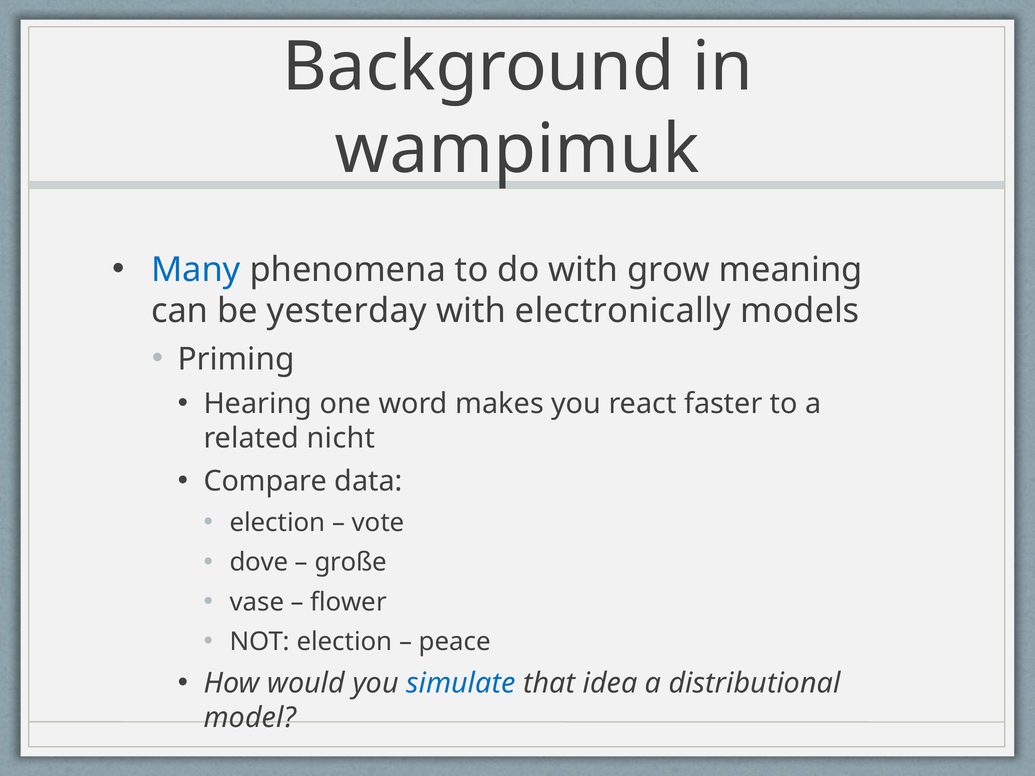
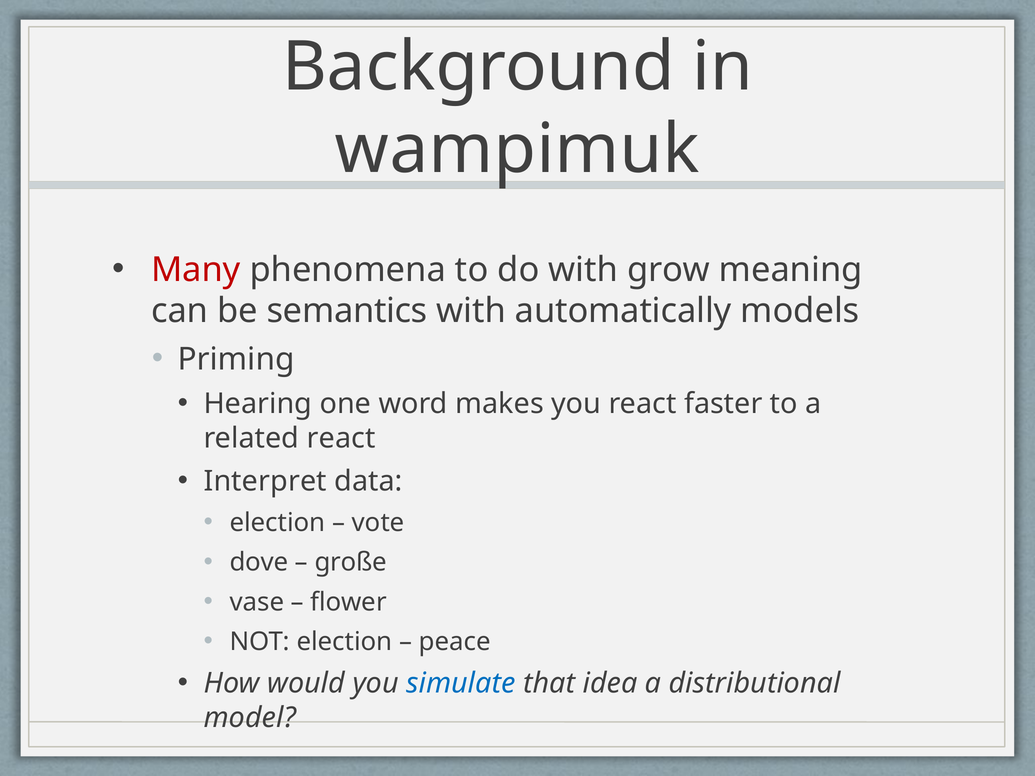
Many colour: blue -> red
yesterday: yesterday -> semantics
electronically: electronically -> automatically
related nicht: nicht -> react
Compare: Compare -> Interpret
